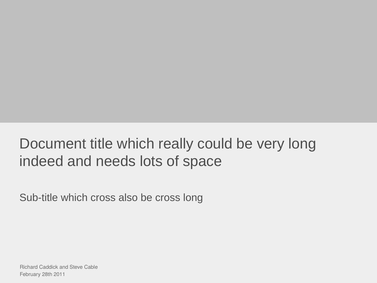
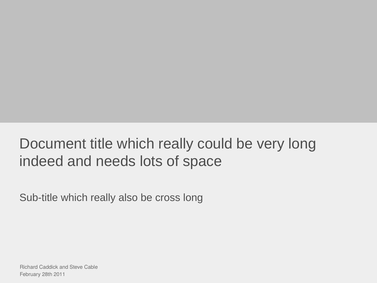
Sub-title which cross: cross -> really
